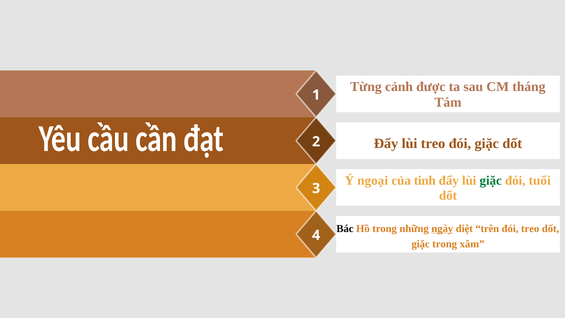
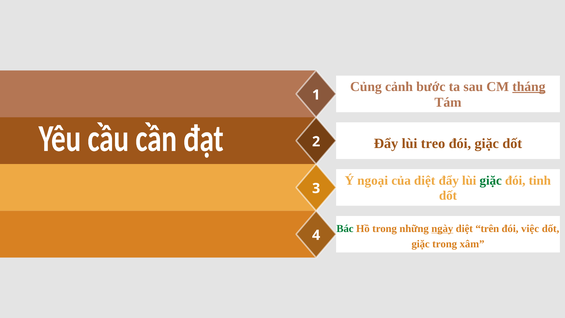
Từng: Từng -> Củng
được: được -> bước
tháng underline: none -> present
của tinh: tinh -> diệt
tuổi: tuổi -> tinh
Bác colour: black -> green
đói treo: treo -> việc
